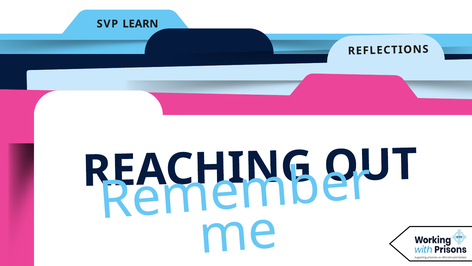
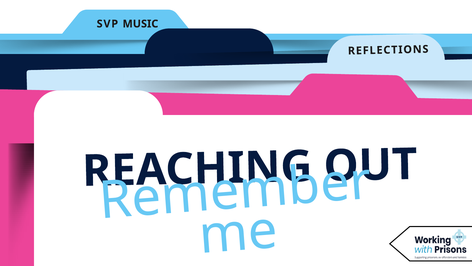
LEARN: LEARN -> MUSIC
